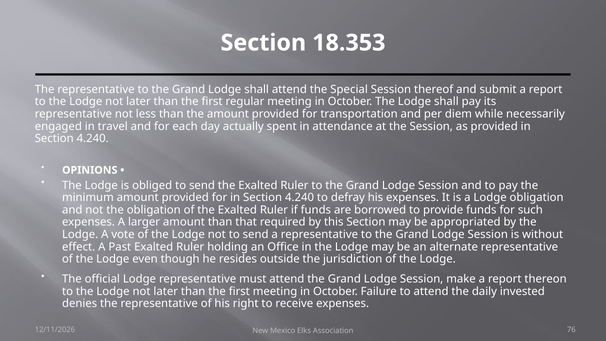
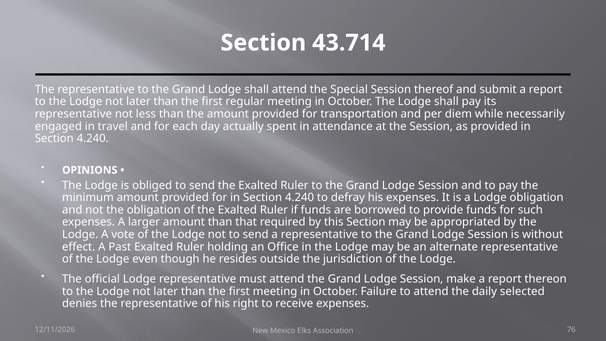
18.353: 18.353 -> 43.714
invested: invested -> selected
